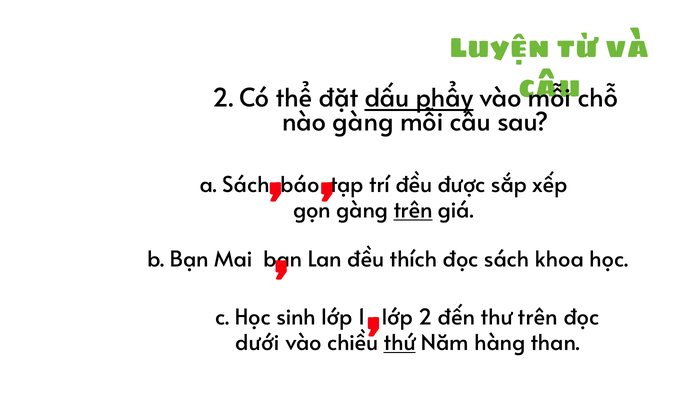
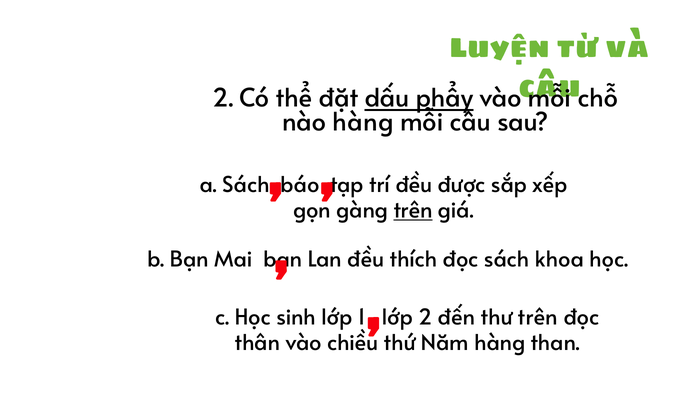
nào gàng: gàng -> hàng
dưới: dưới -> thân
thứ underline: present -> none
